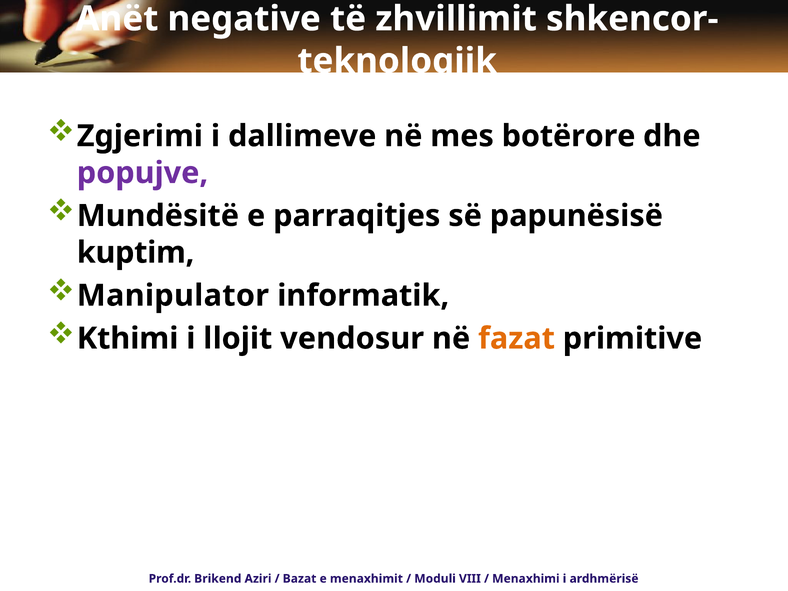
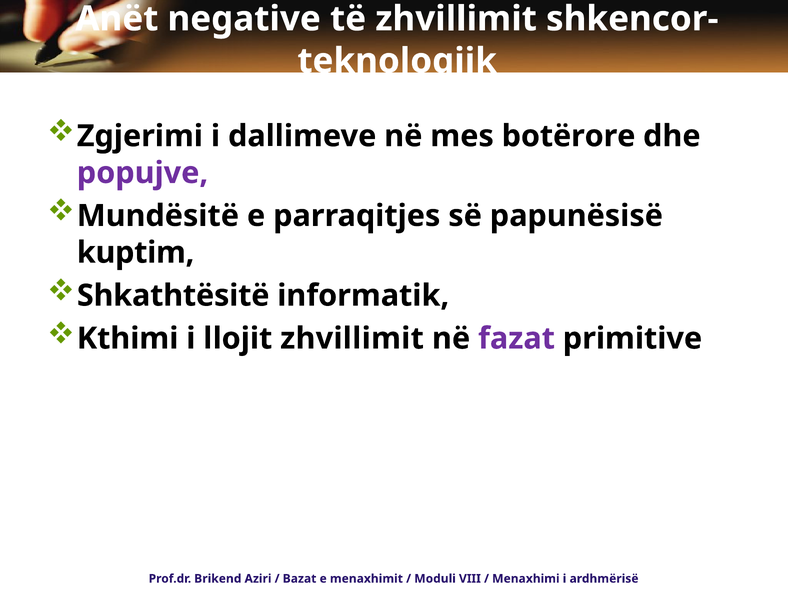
Manipulator: Manipulator -> Shkathtësitë
llojit vendosur: vendosur -> zhvillimit
fazat colour: orange -> purple
